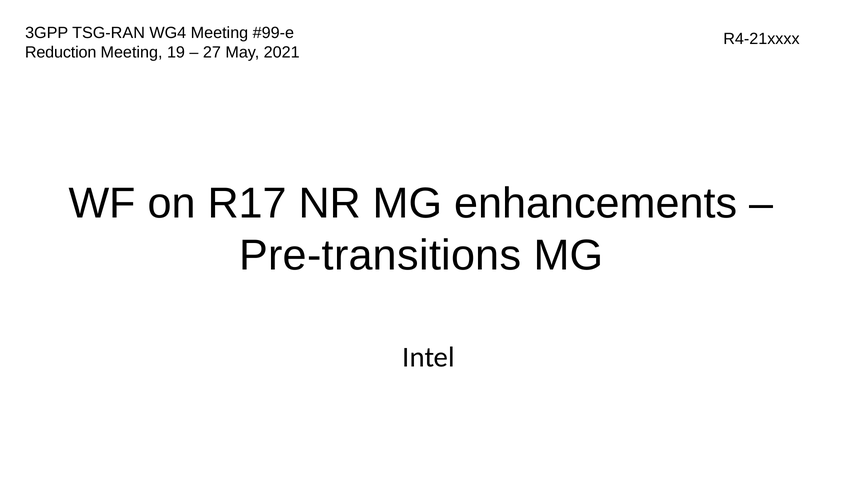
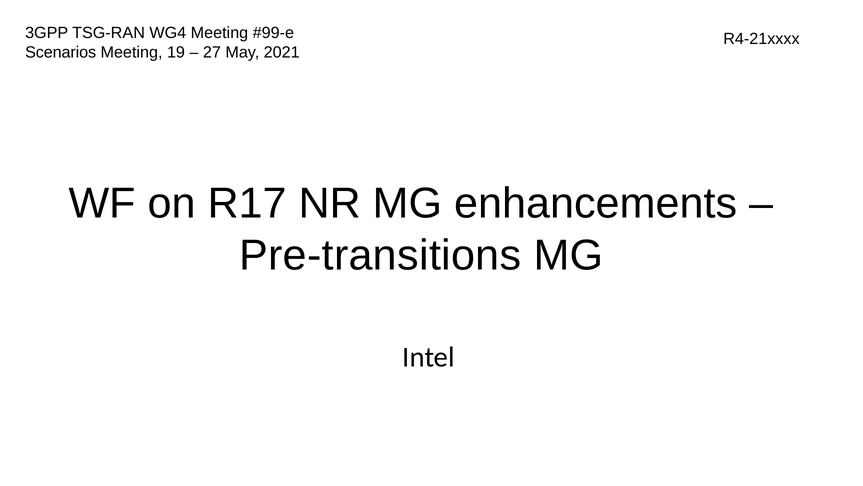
Reduction: Reduction -> Scenarios
